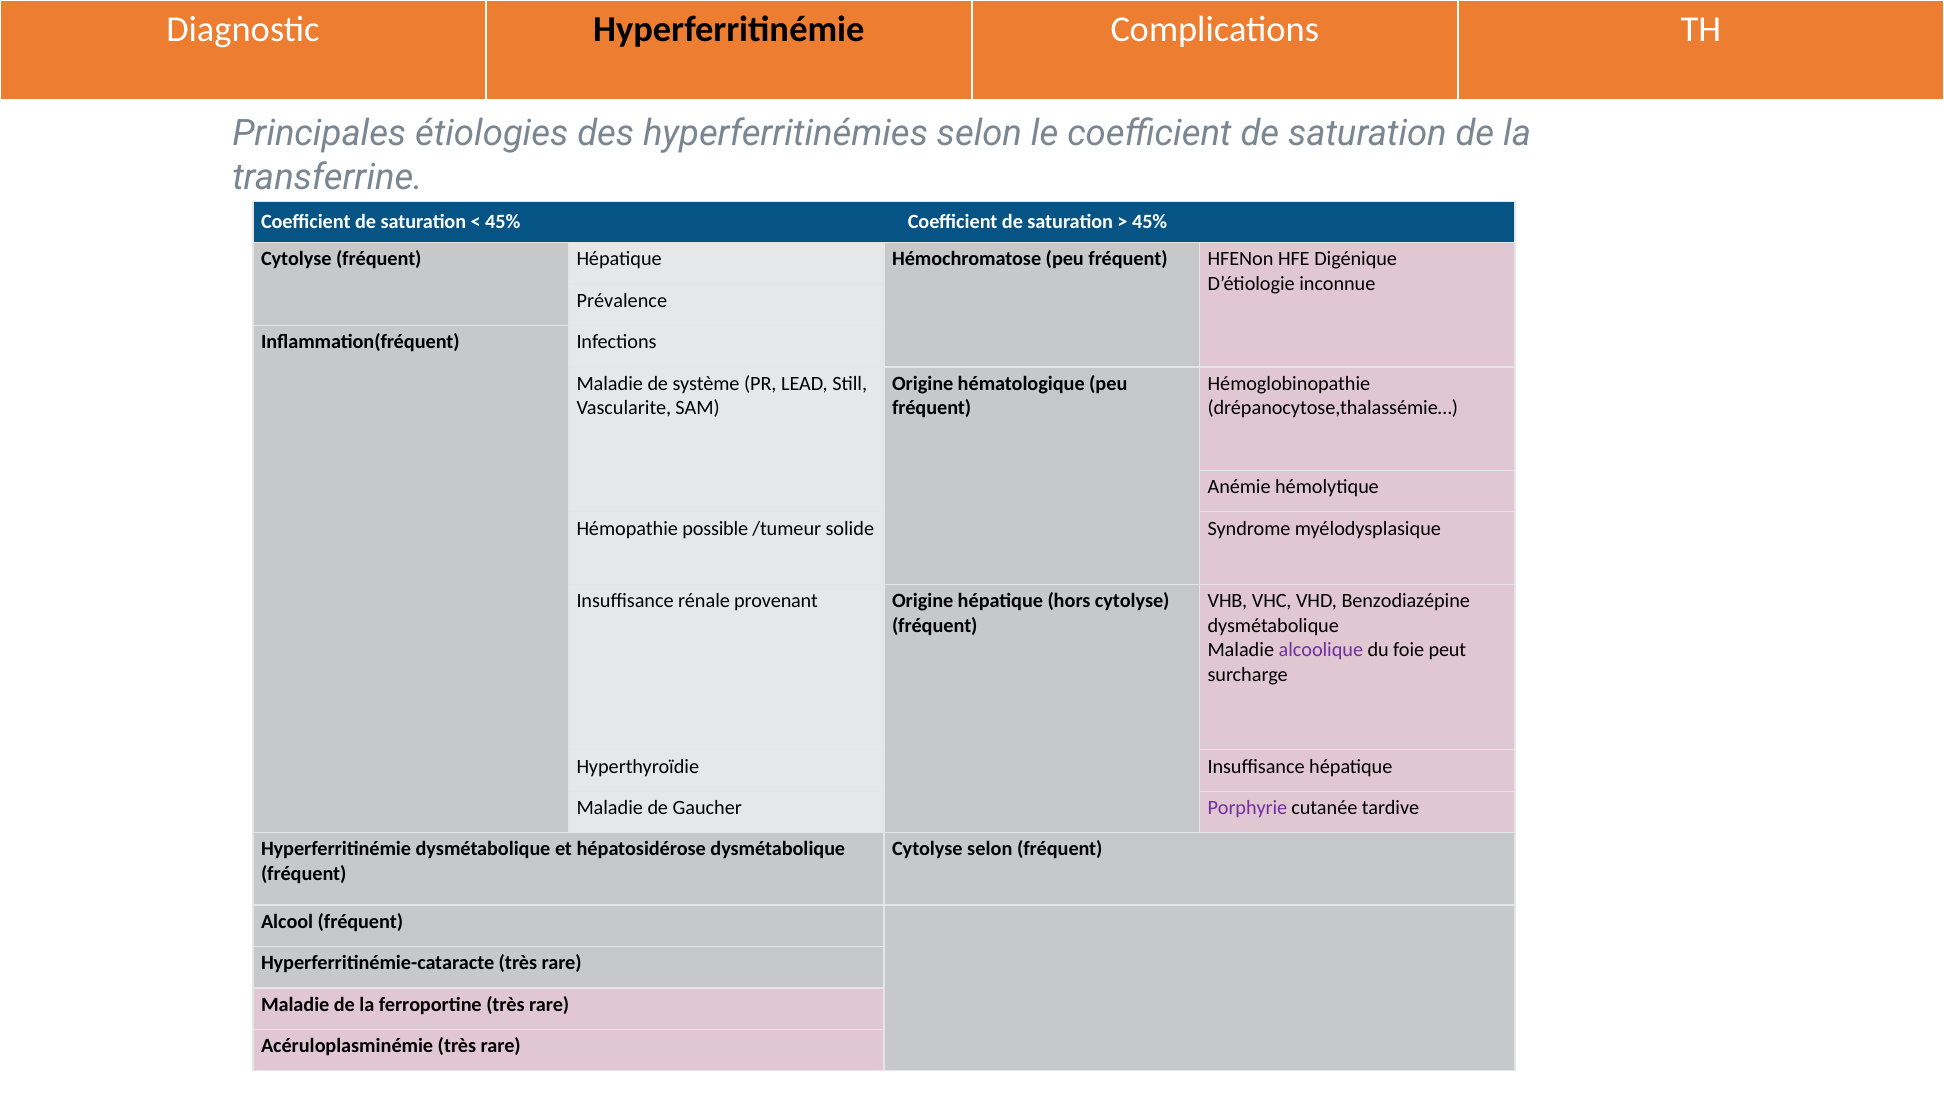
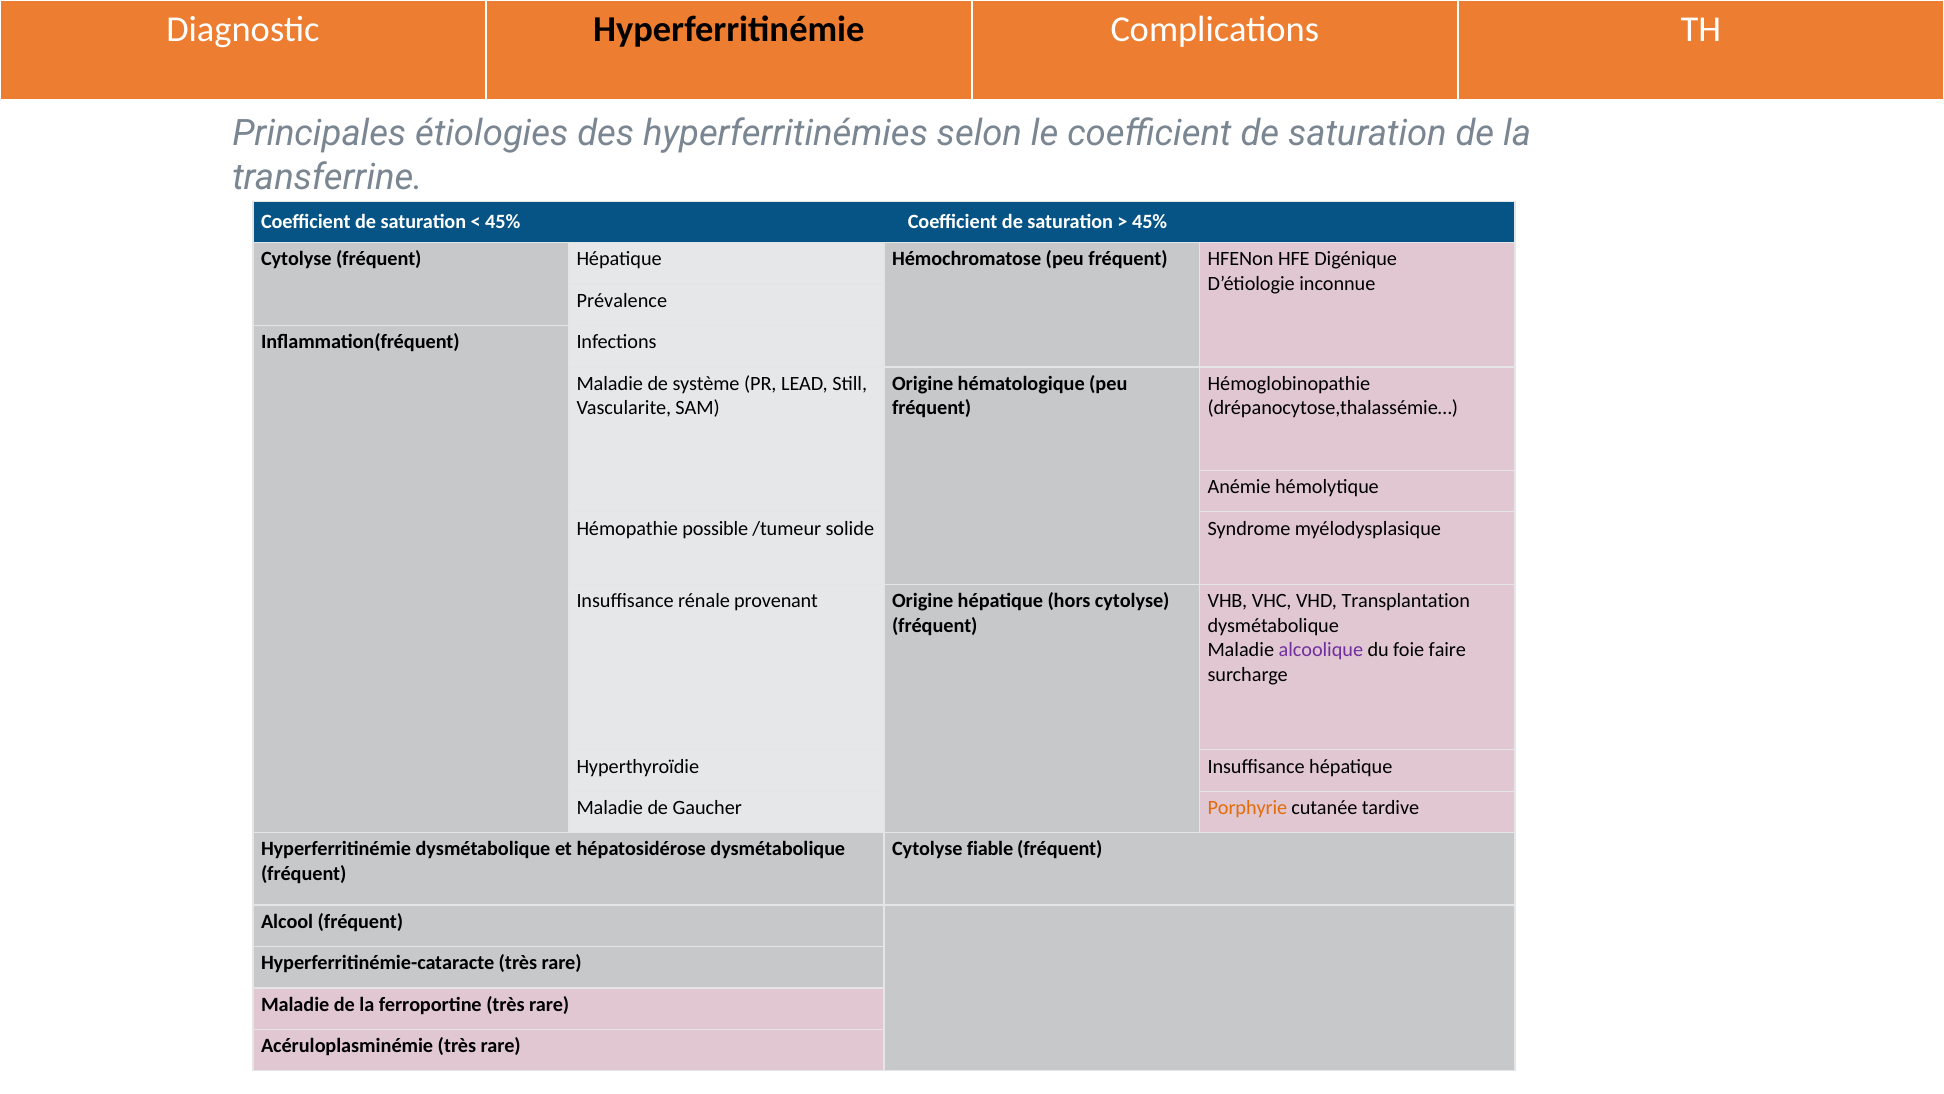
Benzodiazépine: Benzodiazépine -> Transplantation
peut: peut -> faire
Porphyrie colour: purple -> orange
Cytolyse selon: selon -> fiable
